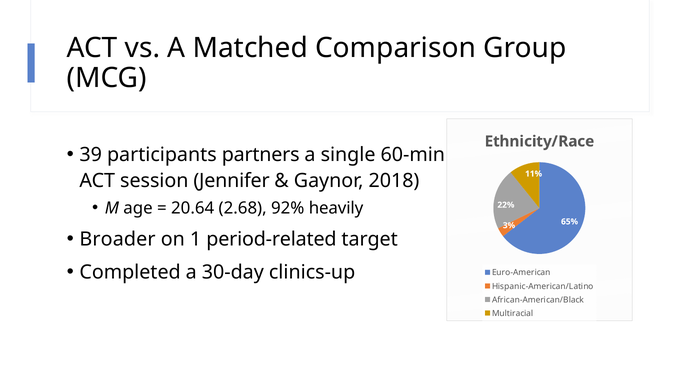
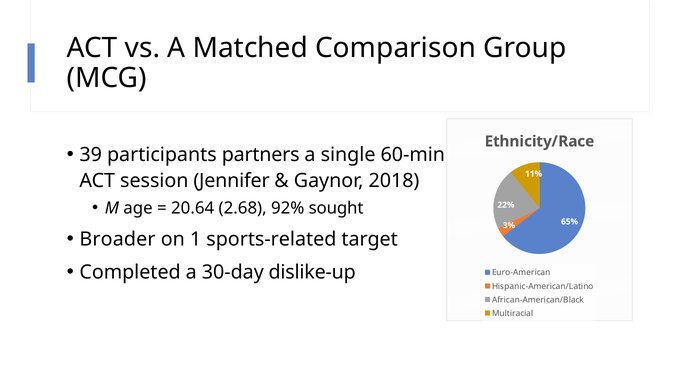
heavily: heavily -> sought
period-related: period-related -> sports-related
clinics-up: clinics-up -> dislike-up
